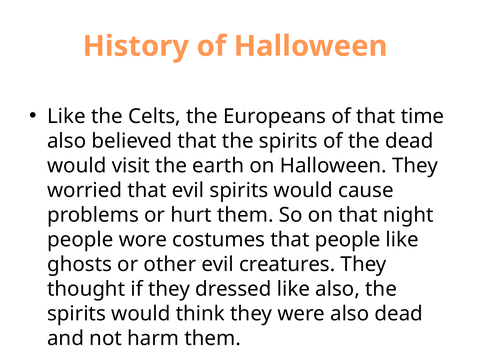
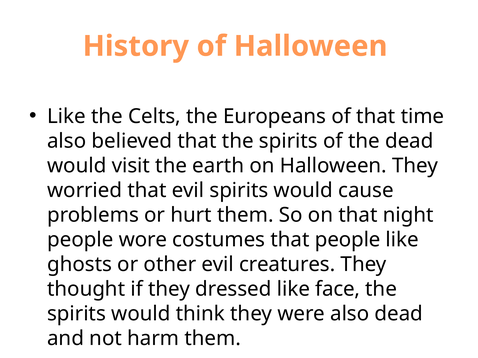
like also: also -> face
